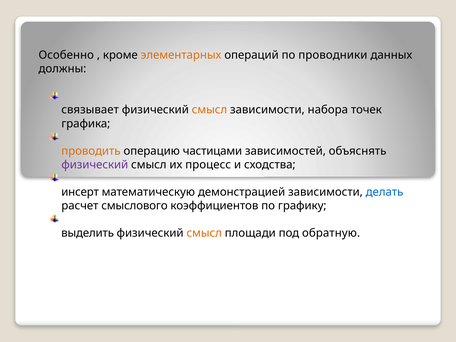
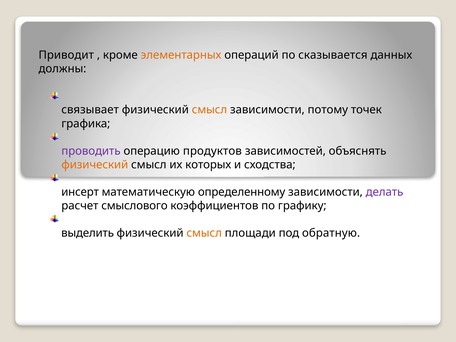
Особенно: Особенно -> Приводит
проводники: проводники -> сказывается
набора: набора -> потому
проводить colour: orange -> purple
частицами: частицами -> продуктов
физический at (95, 165) colour: purple -> orange
процесс: процесс -> которых
демонстрацией: демонстрацией -> определенному
делать colour: blue -> purple
